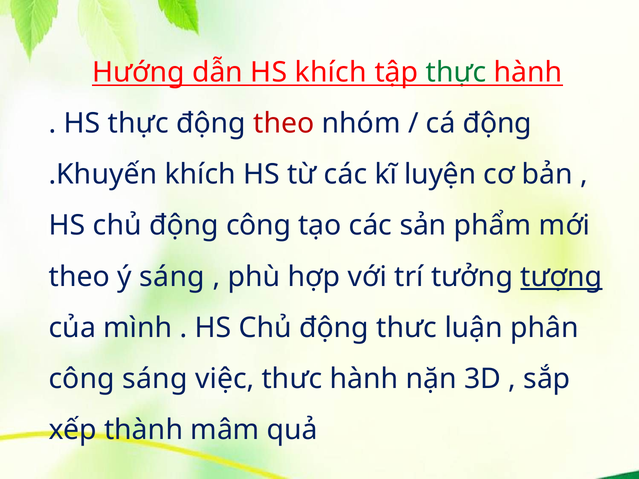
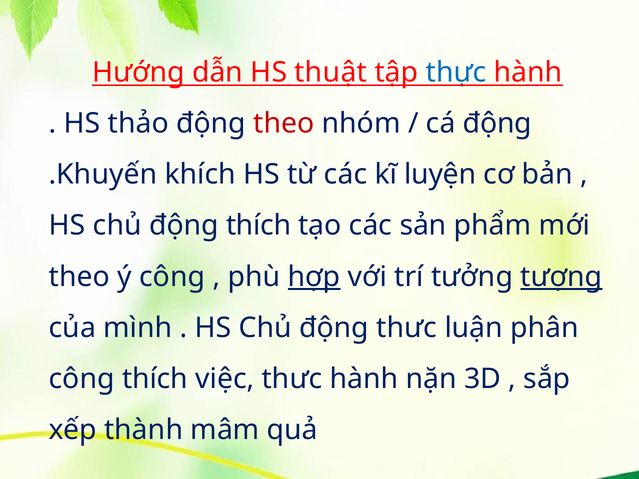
HS khích: khích -> thuật
thực at (456, 72) colour: green -> blue
HS thực: thực -> thảo
động công: công -> thích
ý sáng: sáng -> công
hợp underline: none -> present
công sáng: sáng -> thích
